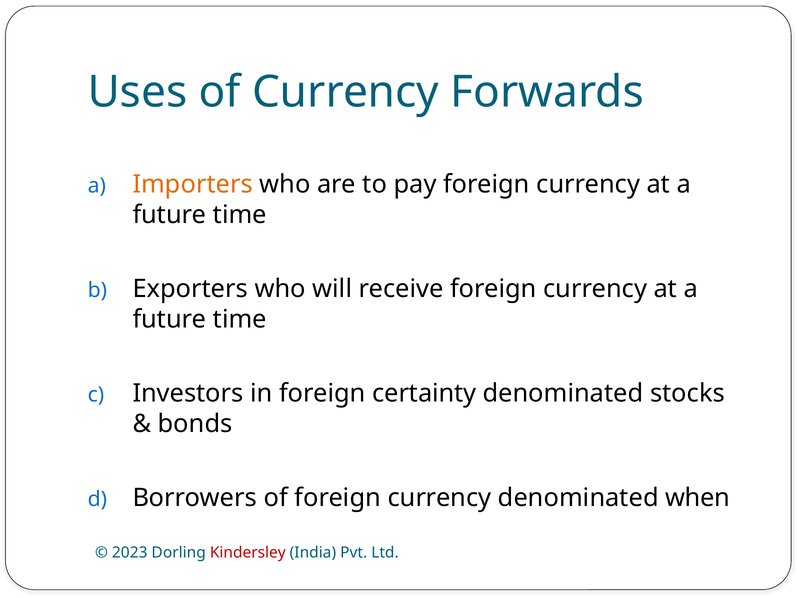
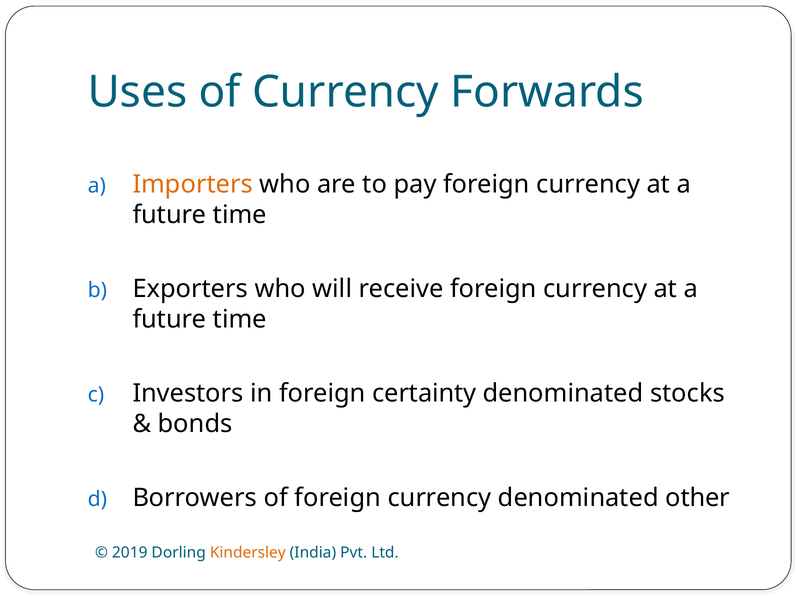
when: when -> other
2023: 2023 -> 2019
Kindersley colour: red -> orange
